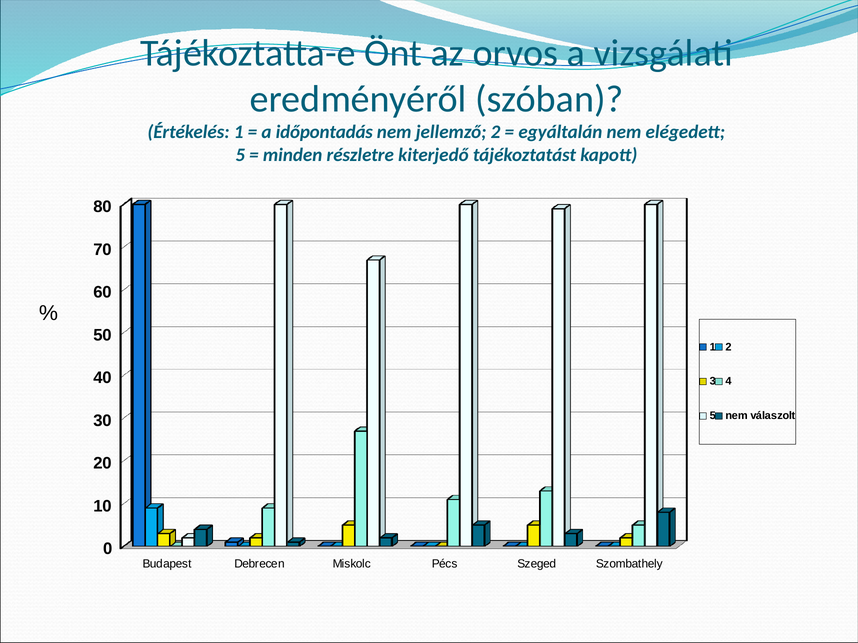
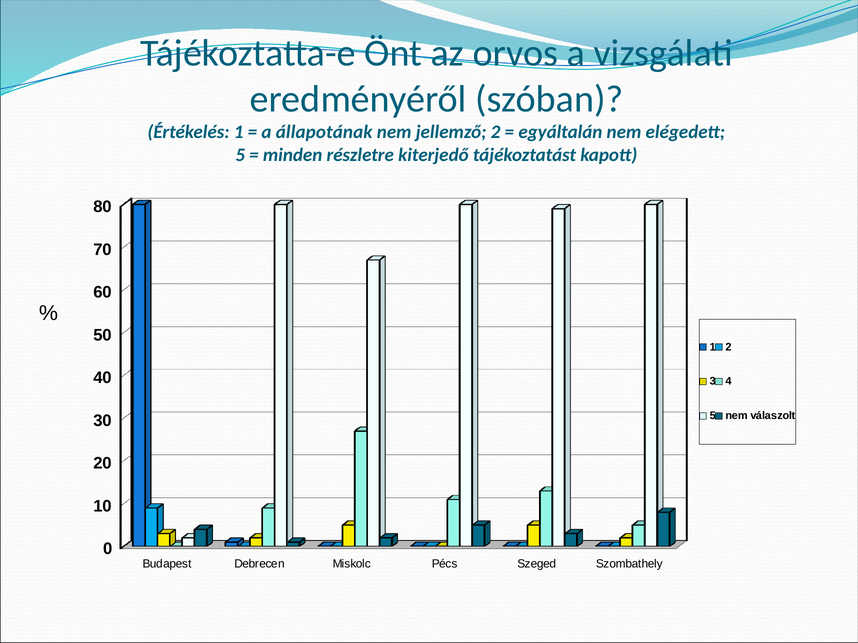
időpontadás: időpontadás -> állapotának
